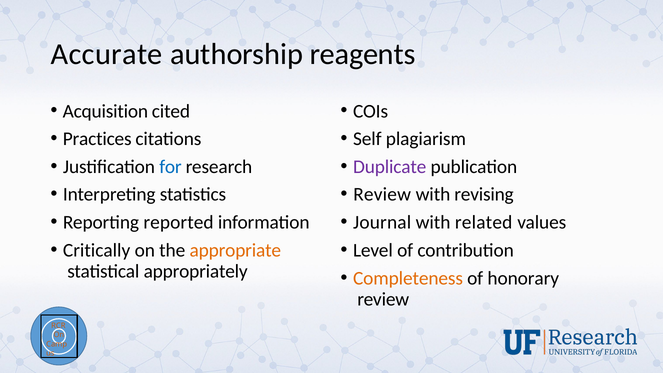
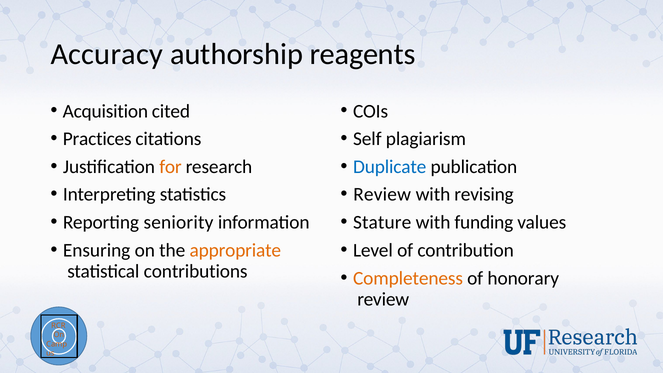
Accurate: Accurate -> Accuracy
for colour: blue -> orange
Duplicate colour: purple -> blue
reported: reported -> seniority
Journal: Journal -> Stature
related: related -> funding
Critically: Critically -> Ensuring
appropriately: appropriately -> contributions
